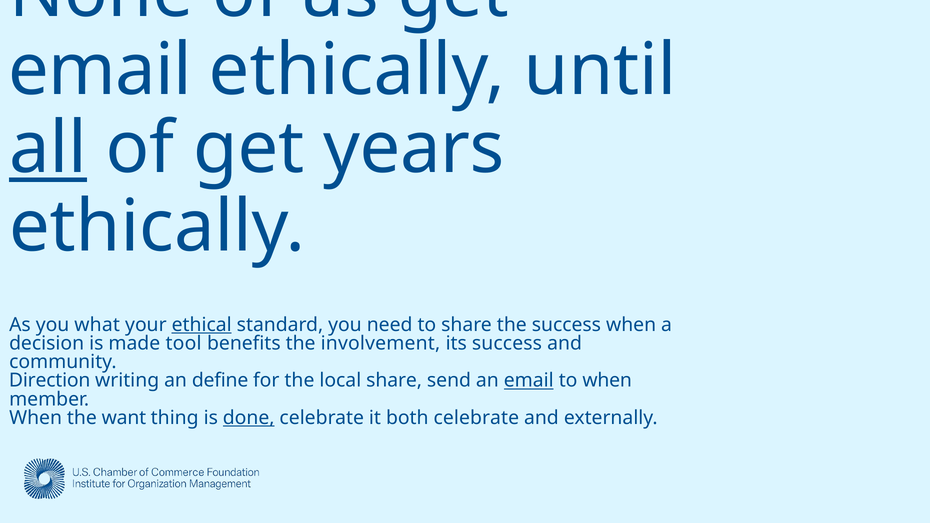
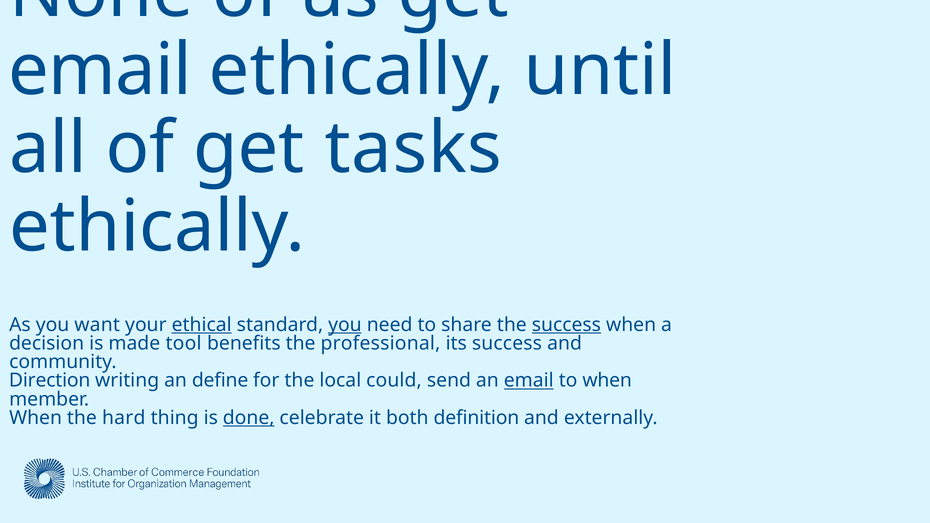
all underline: present -> none
years: years -> tasks
what: what -> want
you at (345, 325) underline: none -> present
success at (566, 325) underline: none -> present
involvement: involvement -> professional
local share: share -> could
want: want -> hard
both celebrate: celebrate -> definition
